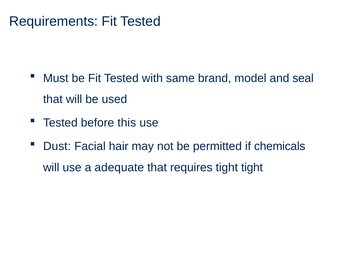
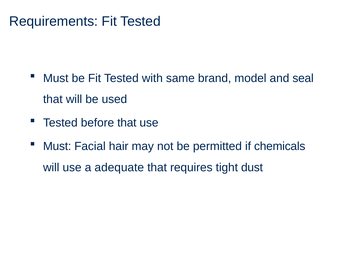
before this: this -> that
Dust at (57, 146): Dust -> Must
tight tight: tight -> dust
